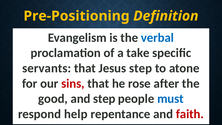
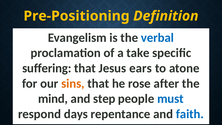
servants: servants -> suffering
Jesus step: step -> ears
sins colour: red -> orange
good: good -> mind
help: help -> days
faith colour: red -> blue
